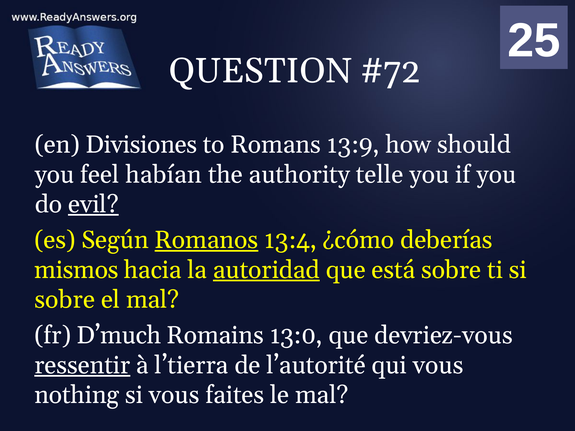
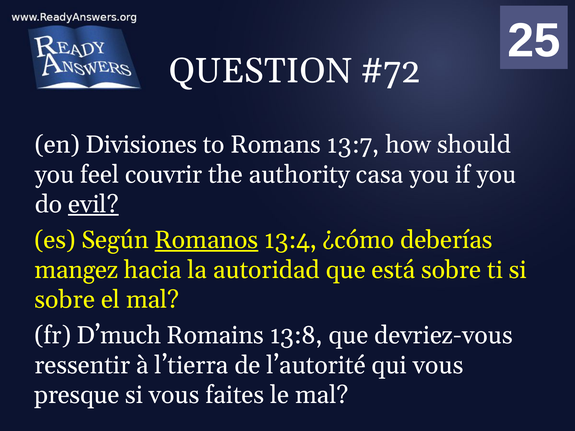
13:9: 13:9 -> 13:7
habían: habían -> couvrir
telle: telle -> casa
mismos: mismos -> mangez
autoridad underline: present -> none
13:0: 13:0 -> 13:8
ressentir underline: present -> none
nothing: nothing -> presque
